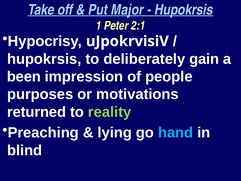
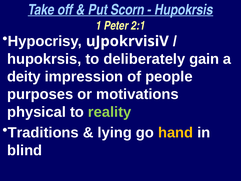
Major: Major -> Scorn
been: been -> deity
returned: returned -> physical
Preaching: Preaching -> Traditions
hand colour: light blue -> yellow
